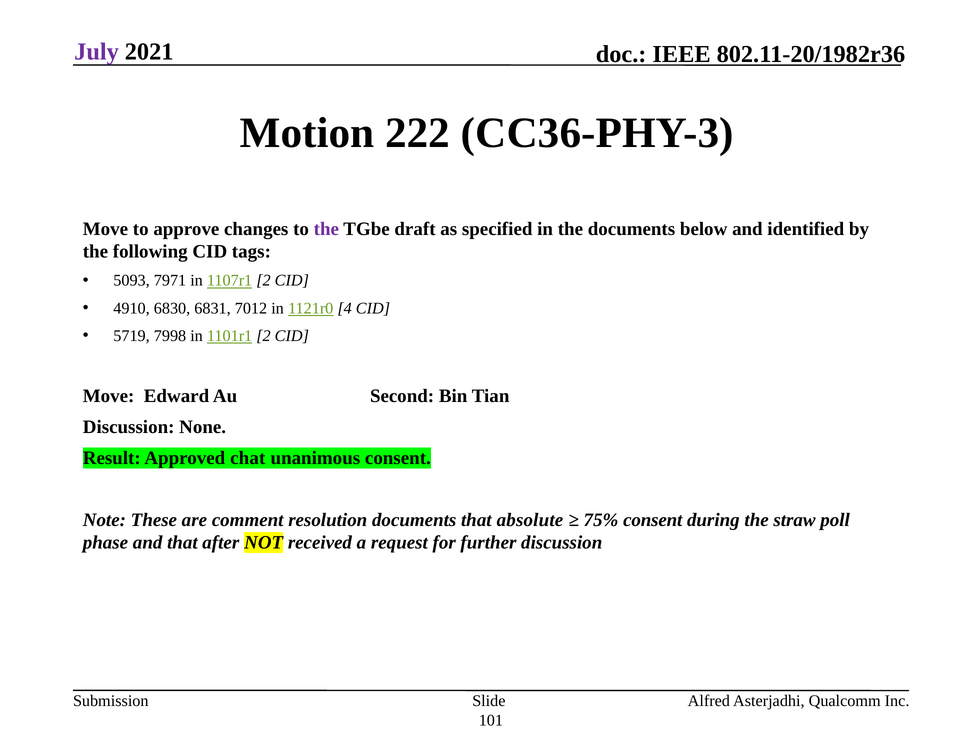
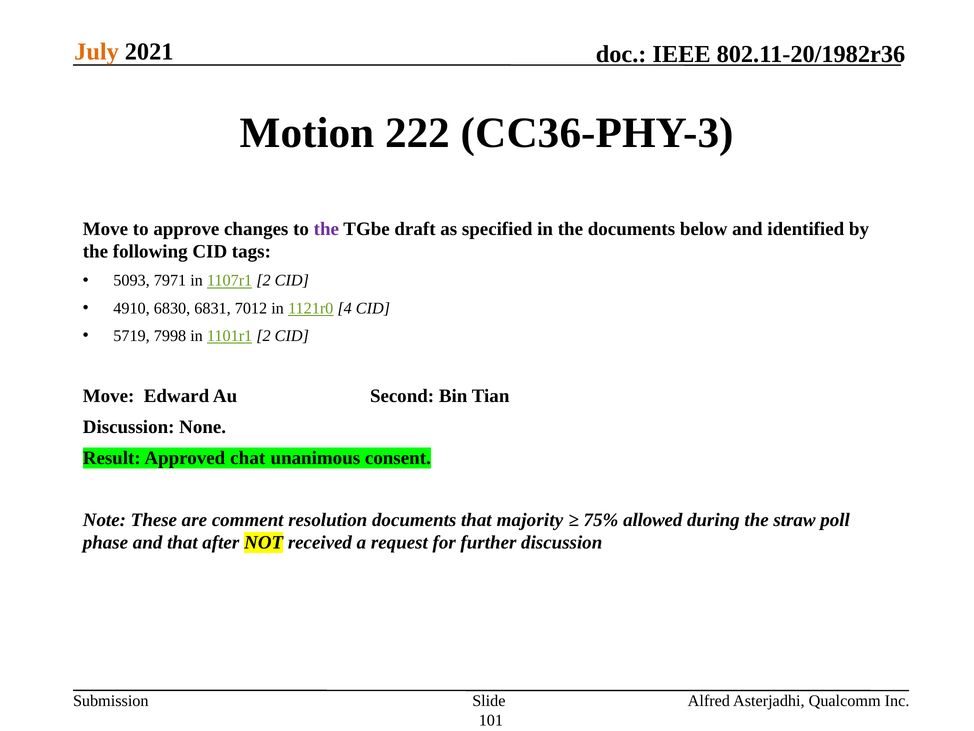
July colour: purple -> orange
absolute: absolute -> majority
75% consent: consent -> allowed
